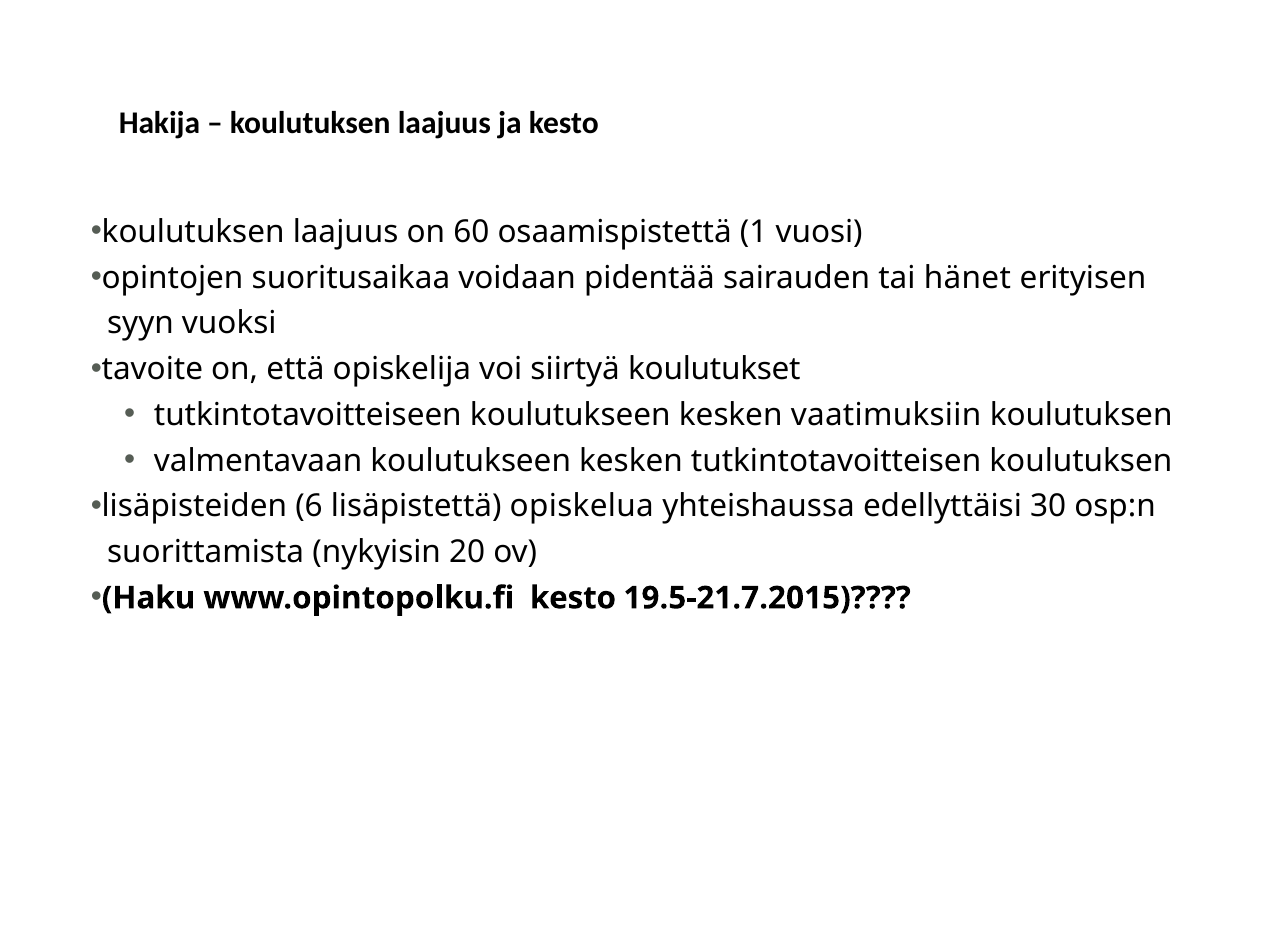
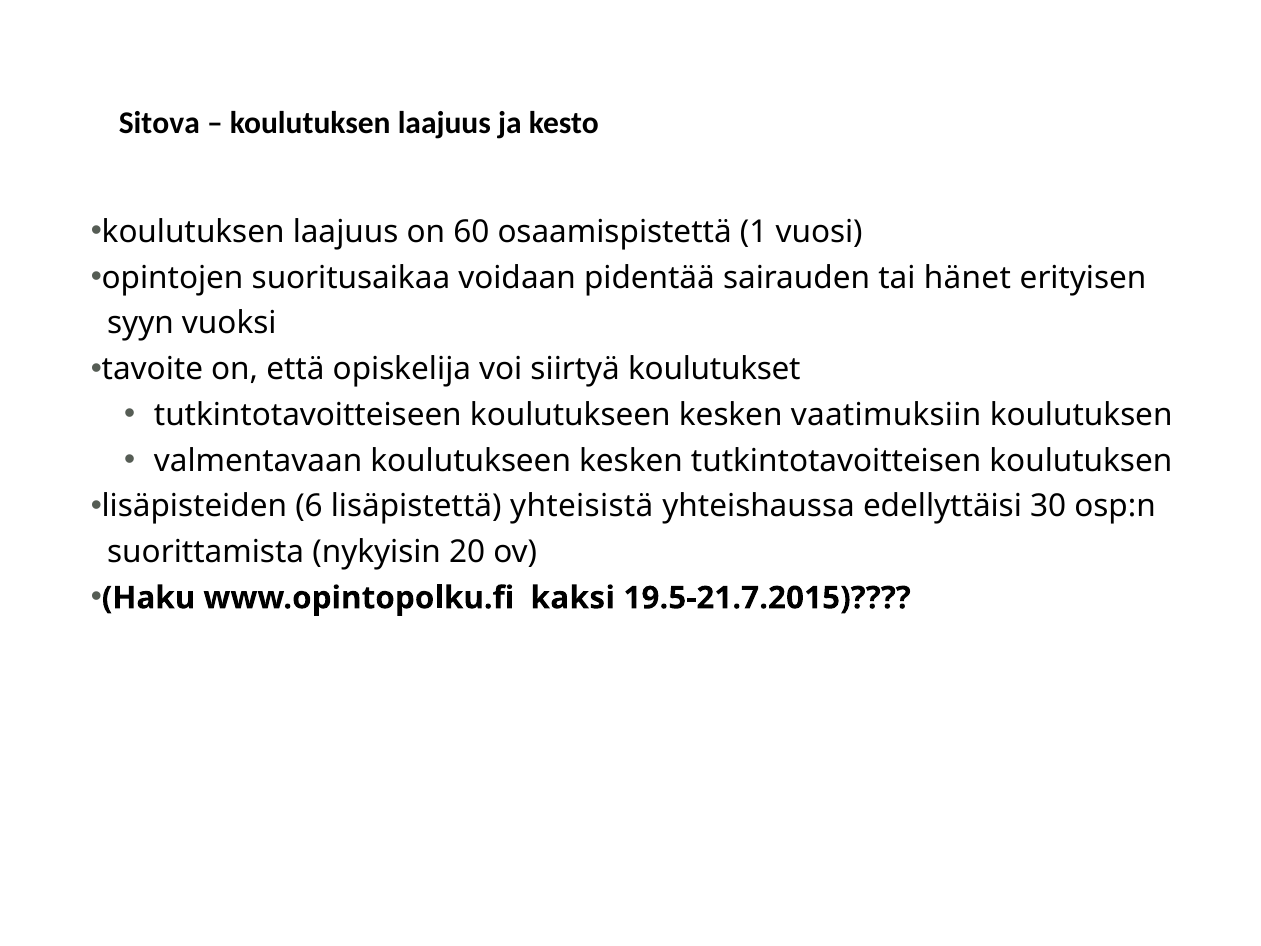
Hakija: Hakija -> Sitova
opiskelua: opiskelua -> yhteisistä
www.opintopolku.fi kesto: kesto -> kaksi
